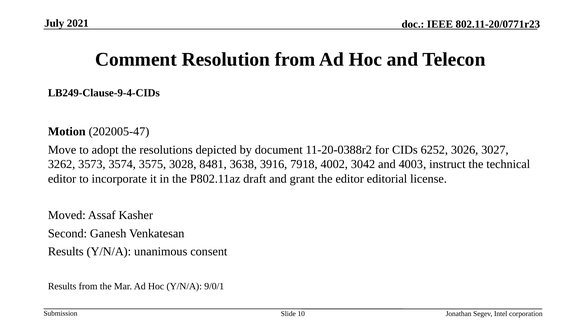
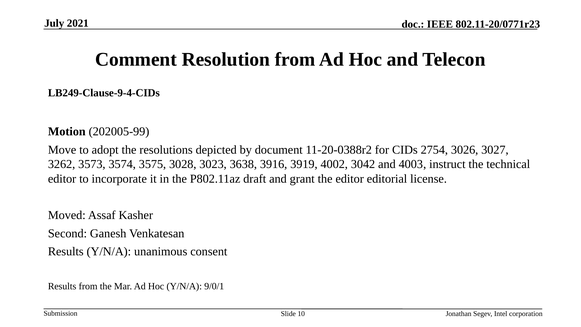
202005-47: 202005-47 -> 202005-99
6252: 6252 -> 2754
8481: 8481 -> 3023
7918: 7918 -> 3919
